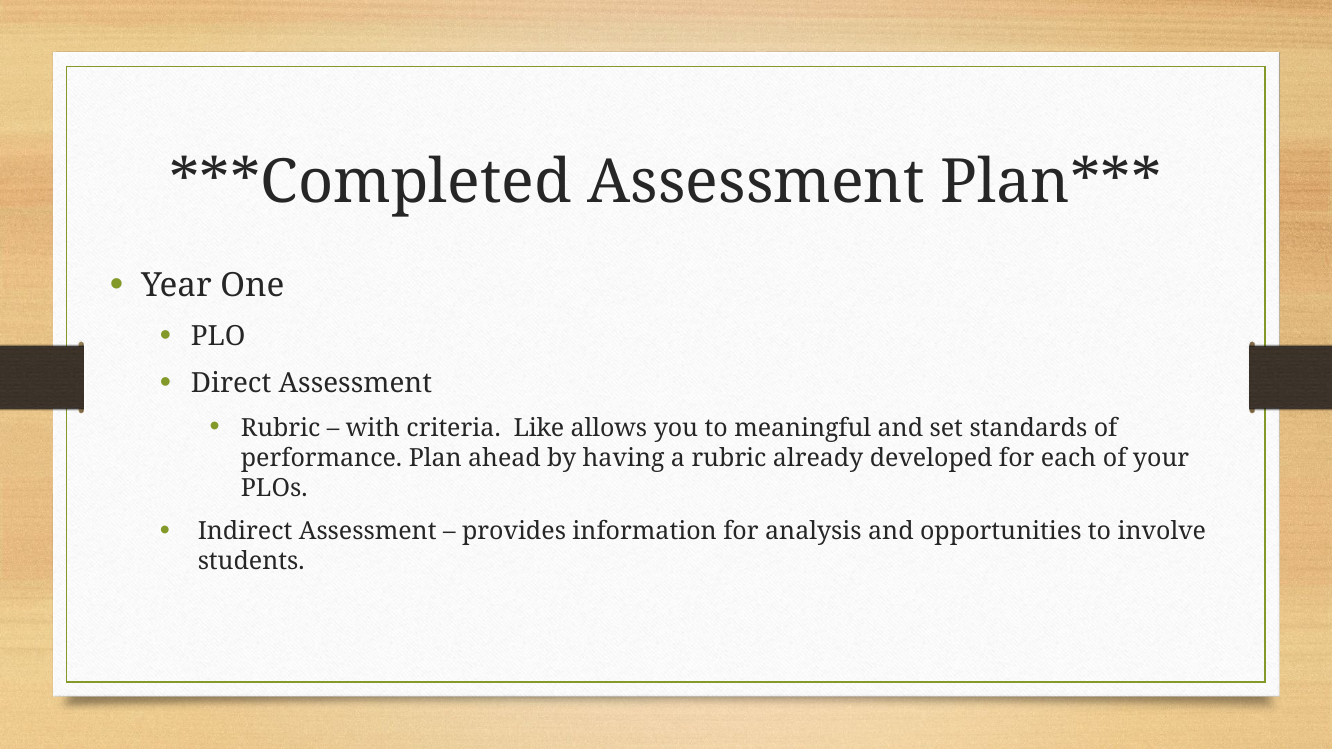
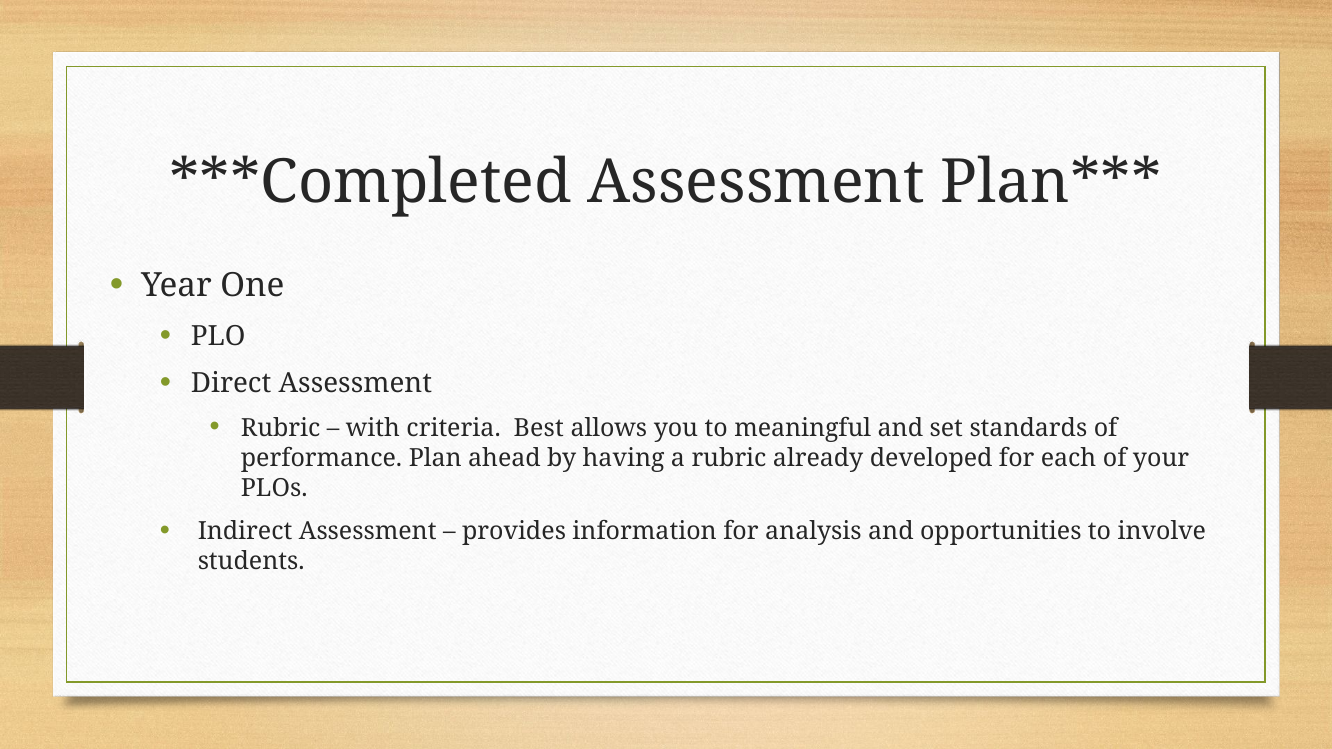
Like: Like -> Best
